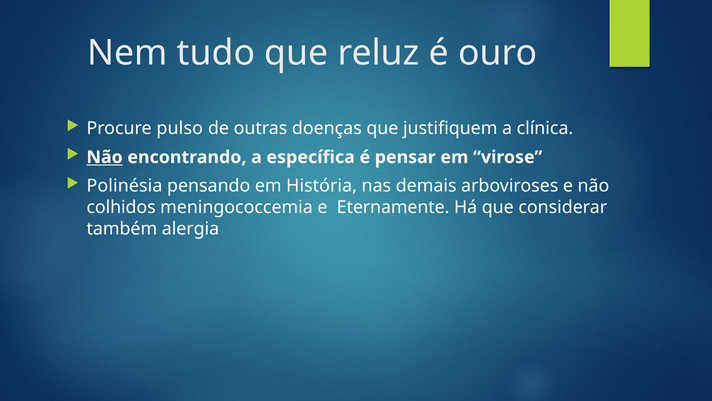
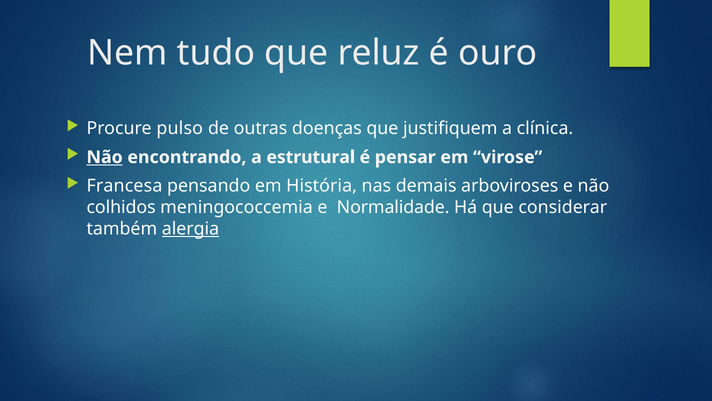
específica: específica -> estrutural
Polinésia: Polinésia -> Francesa
Eternamente: Eternamente -> Normalidade
alergia underline: none -> present
